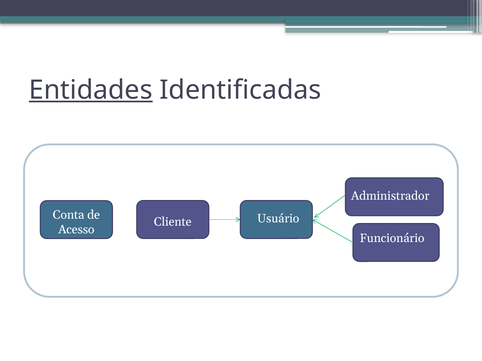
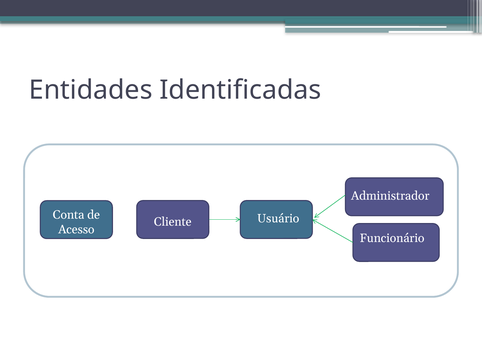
Entidades underline: present -> none
